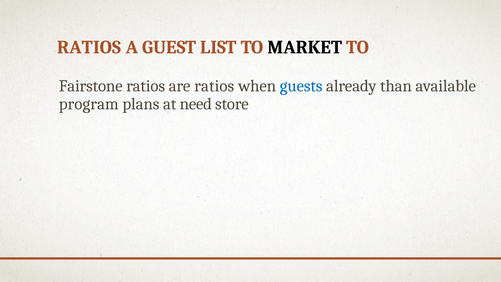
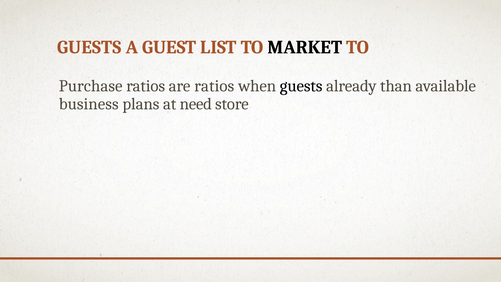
RATIOS at (89, 47): RATIOS -> GUESTS
Fairstone: Fairstone -> Purchase
guests at (301, 86) colour: blue -> black
program: program -> business
